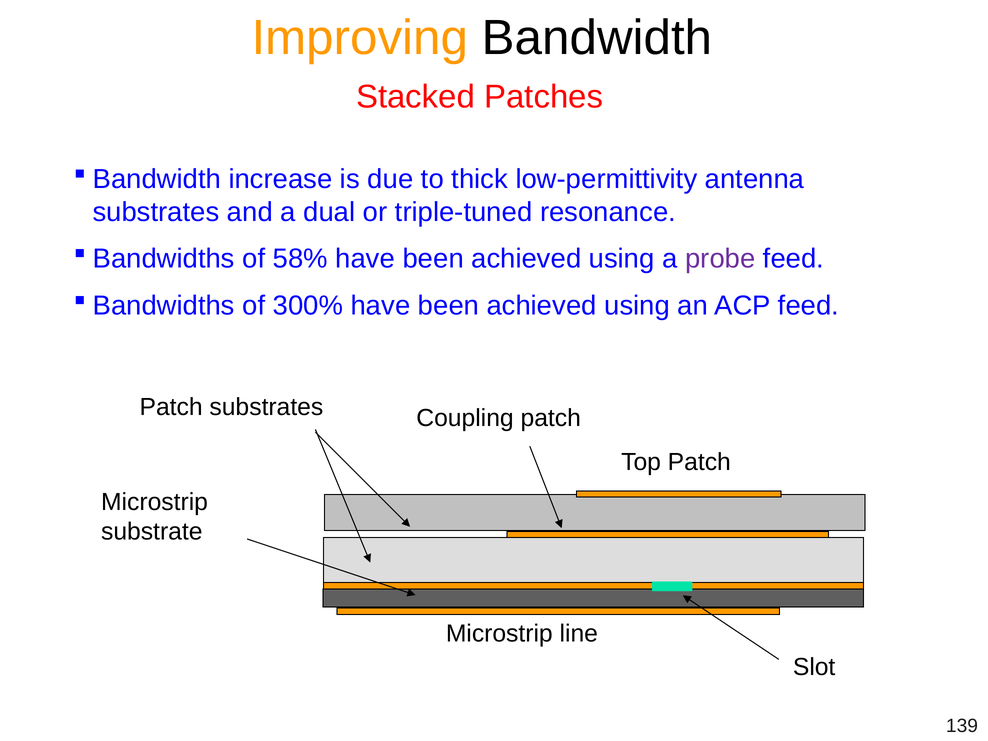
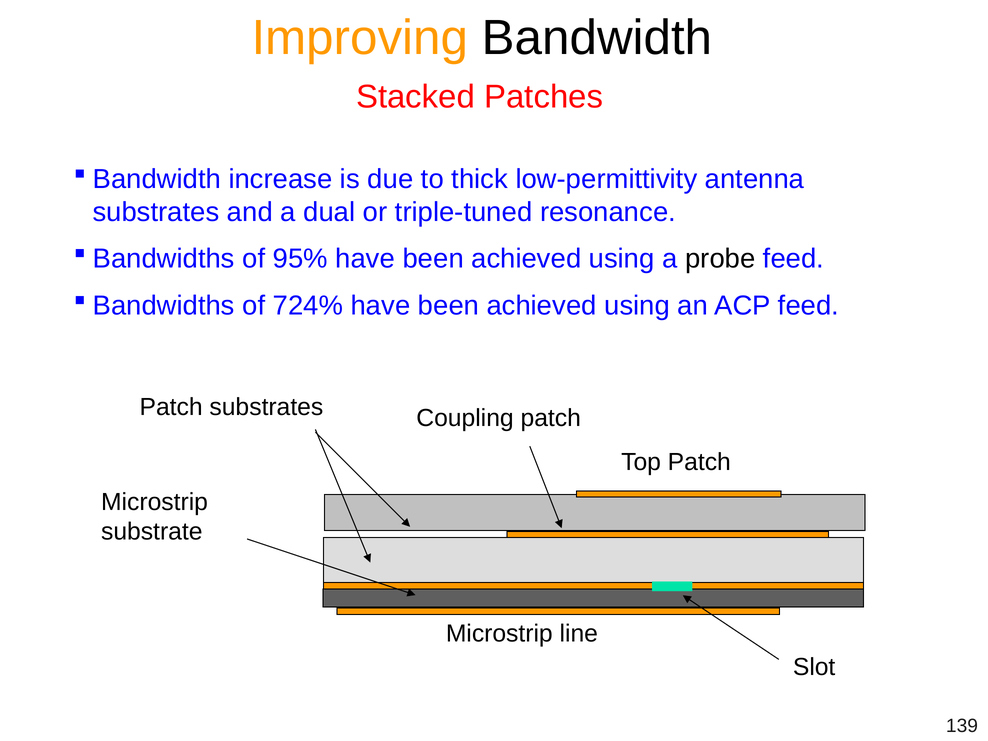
58%: 58% -> 95%
probe colour: purple -> black
300%: 300% -> 724%
